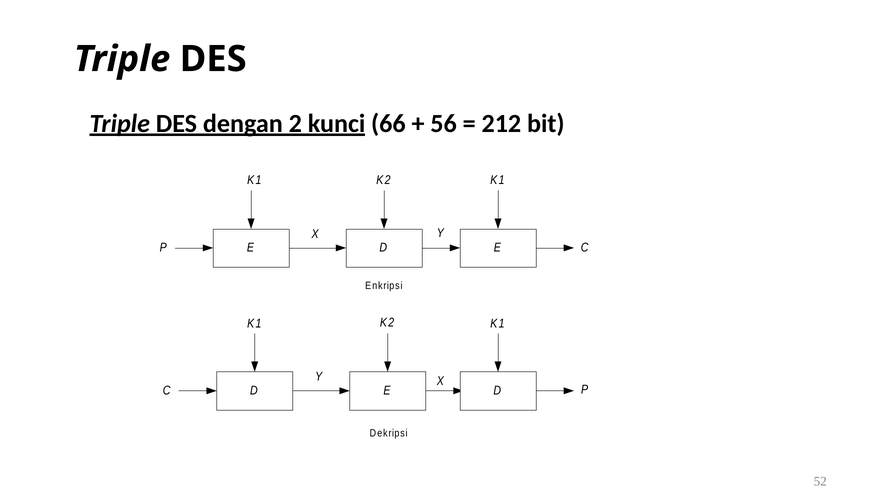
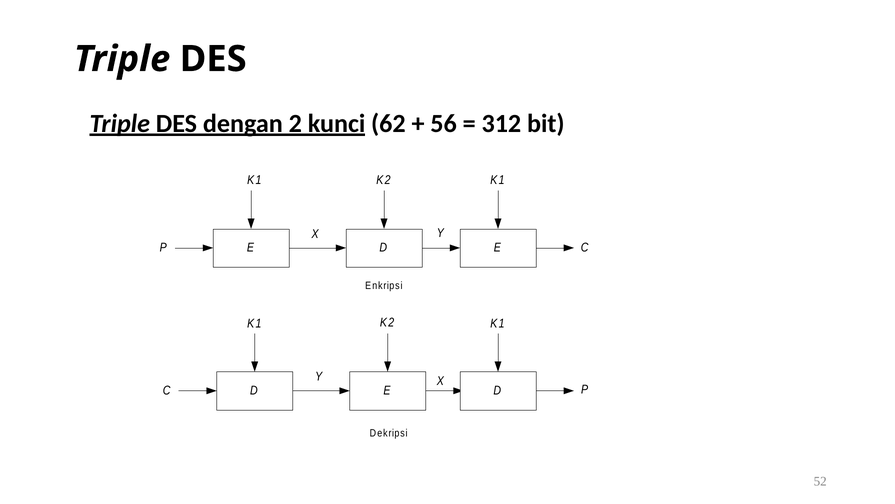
66: 66 -> 62
212: 212 -> 312
